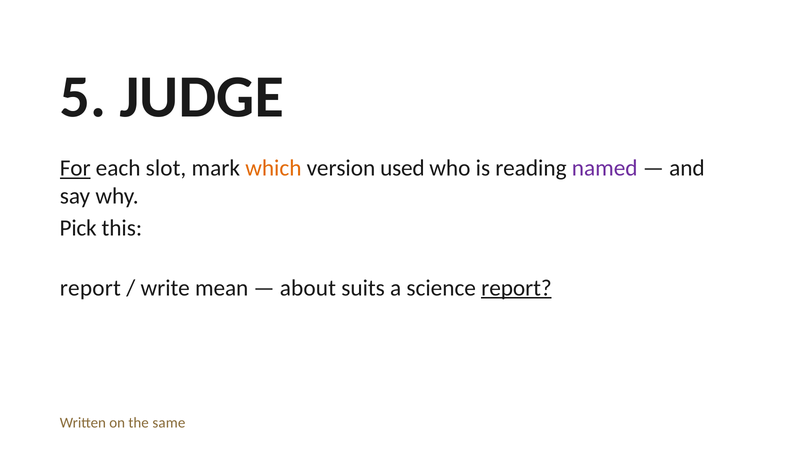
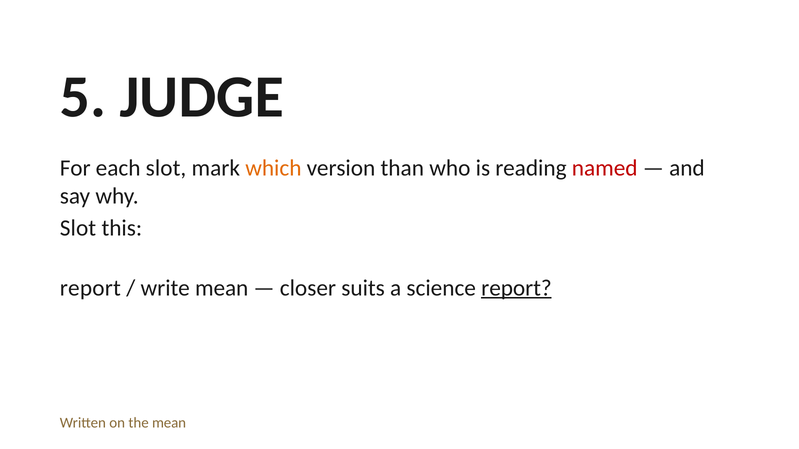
For underline: present -> none
used: used -> than
named colour: purple -> red
Pick at (78, 228): Pick -> Slot
about: about -> closer
the same: same -> mean
